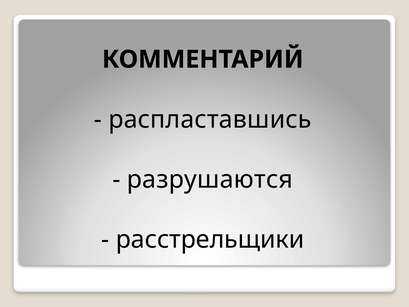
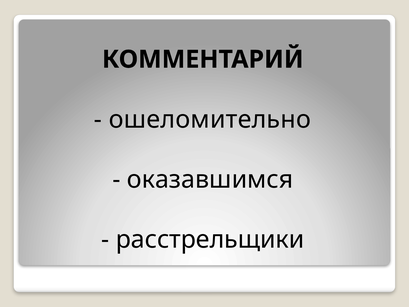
распластавшись: распластавшись -> ошеломительно
разрушаются: разрушаются -> оказавшимся
